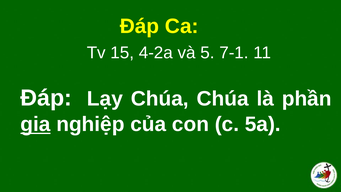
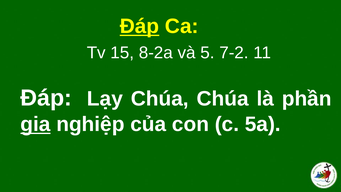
Đáp underline: none -> present
4-2a: 4-2a -> 8-2a
7-1: 7-1 -> 7-2
